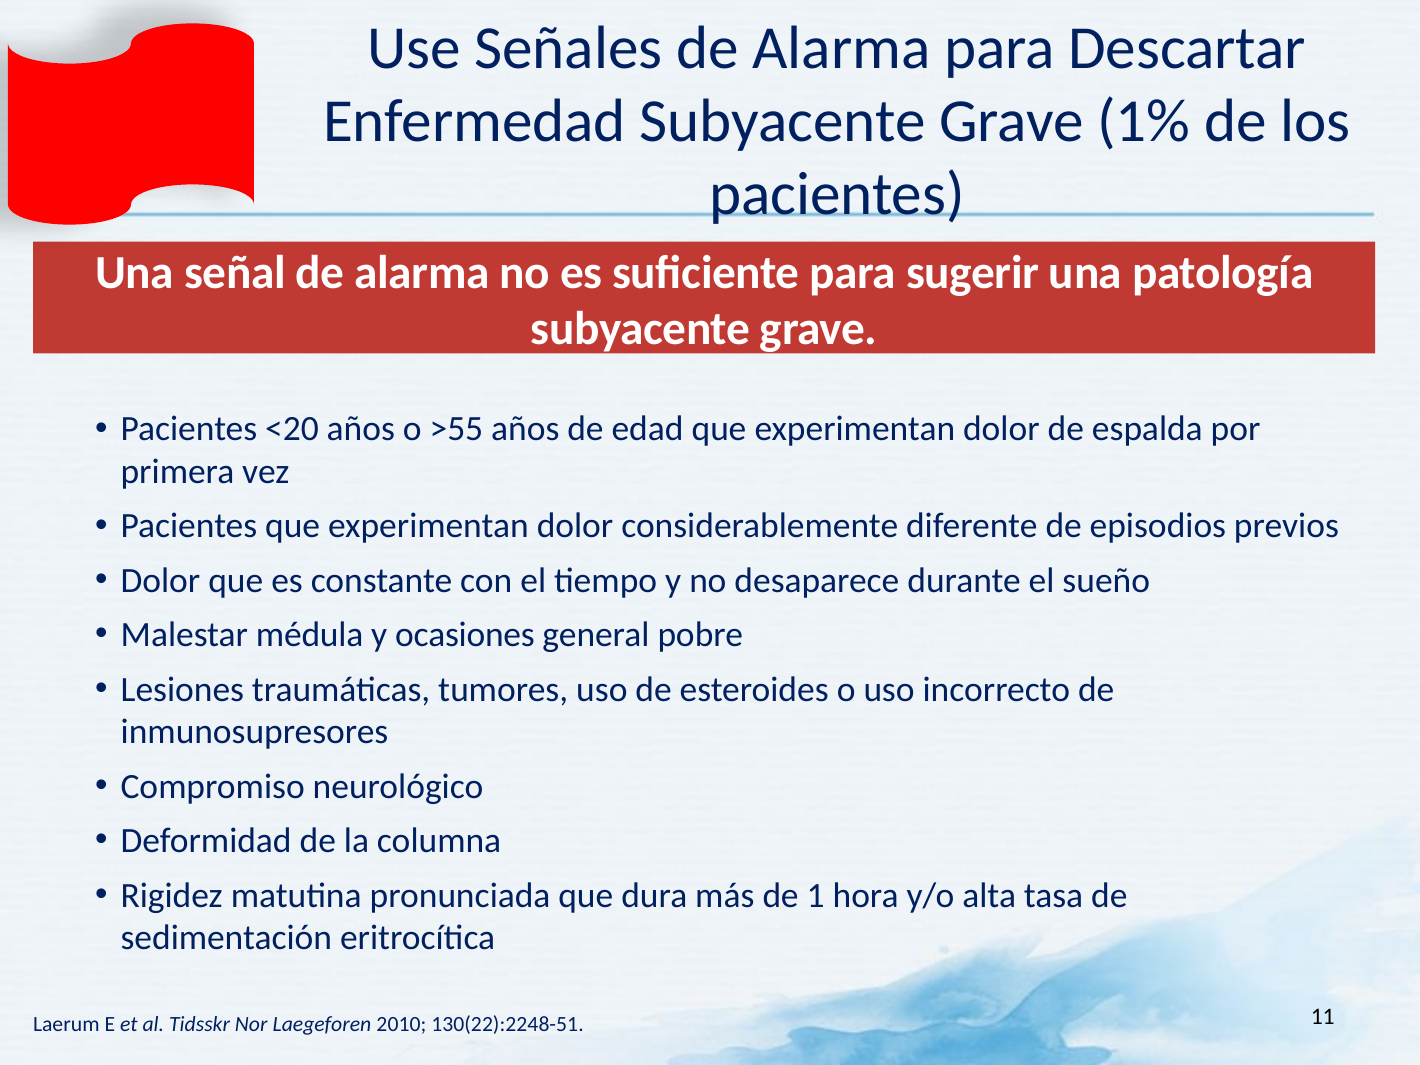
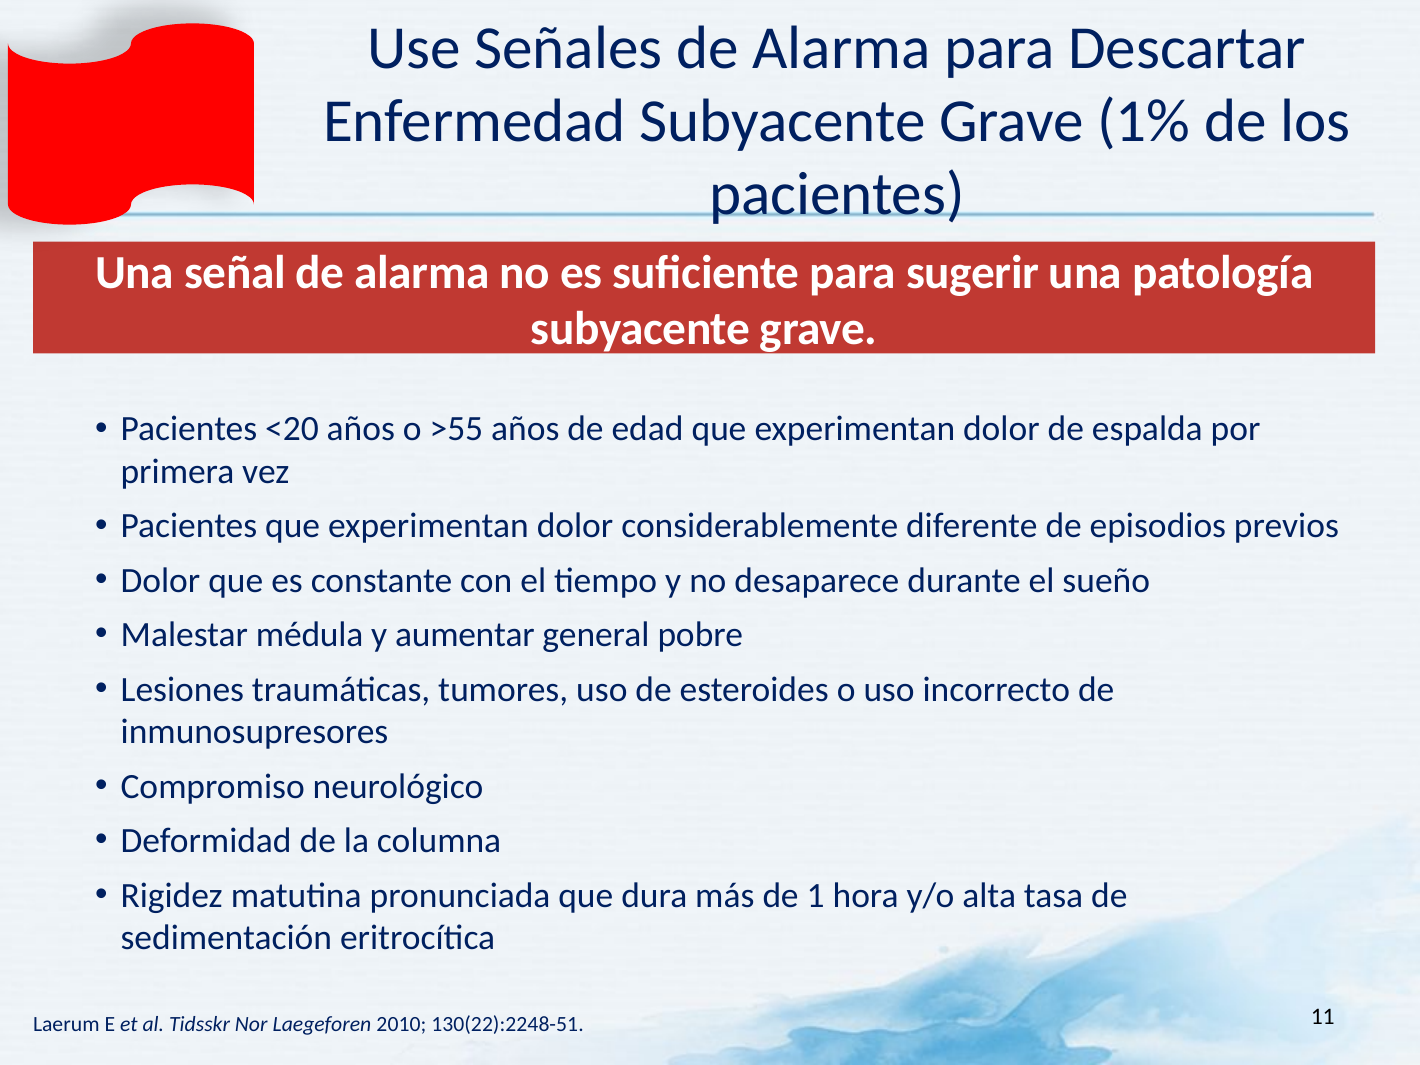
ocasiones: ocasiones -> aumentar
